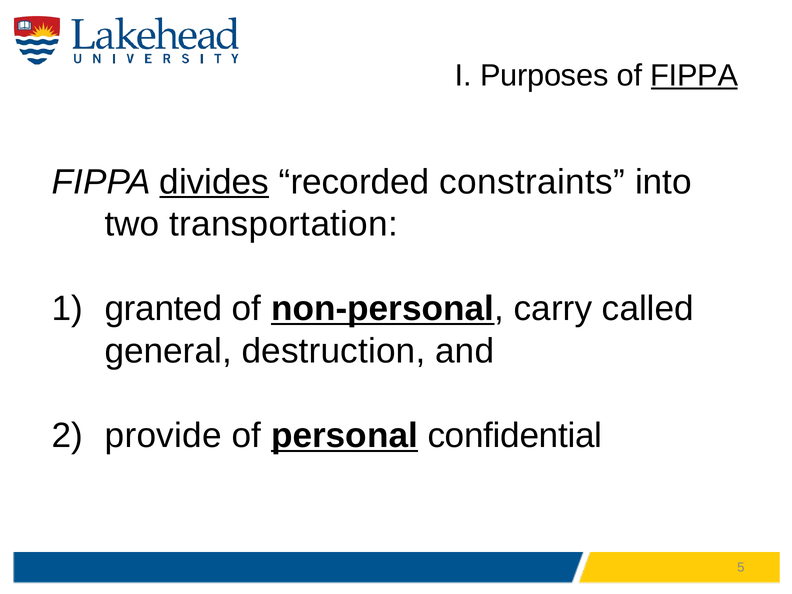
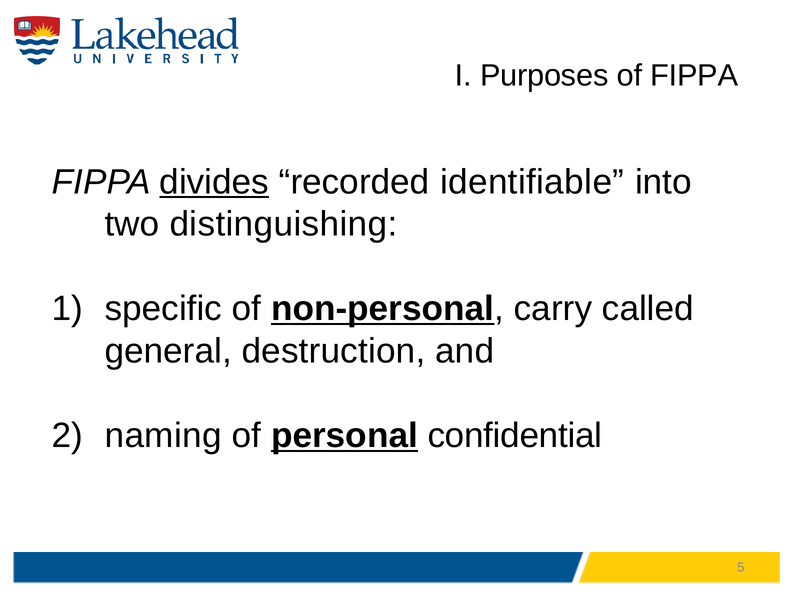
FIPPA at (694, 75) underline: present -> none
constraints: constraints -> identifiable
transportation: transportation -> distinguishing
granted: granted -> specific
provide: provide -> naming
